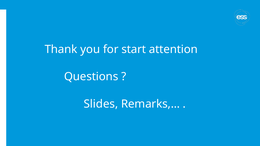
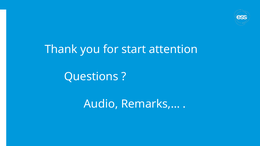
Slides: Slides -> Audio
